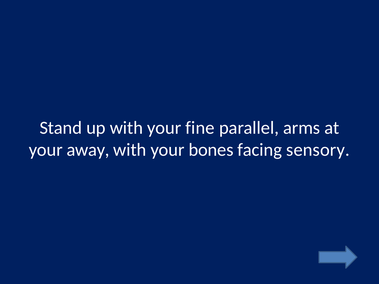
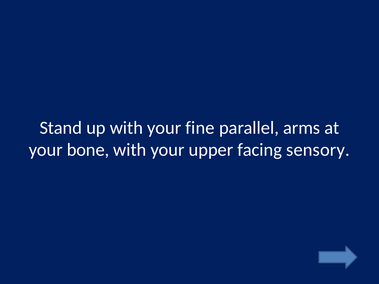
away: away -> bone
bones: bones -> upper
